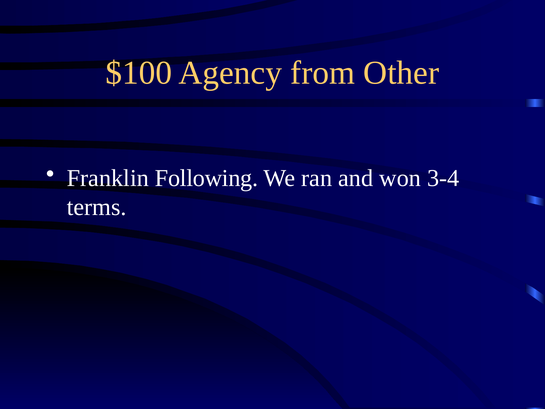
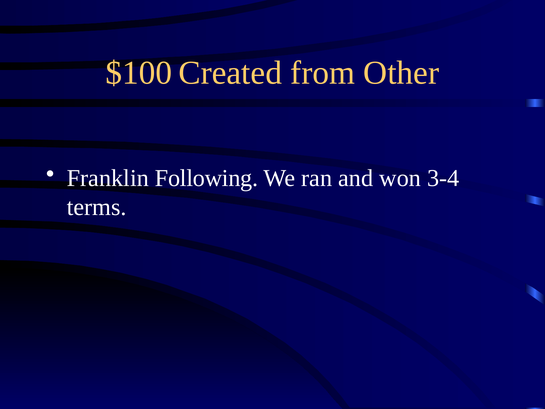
Agency: Agency -> Created
